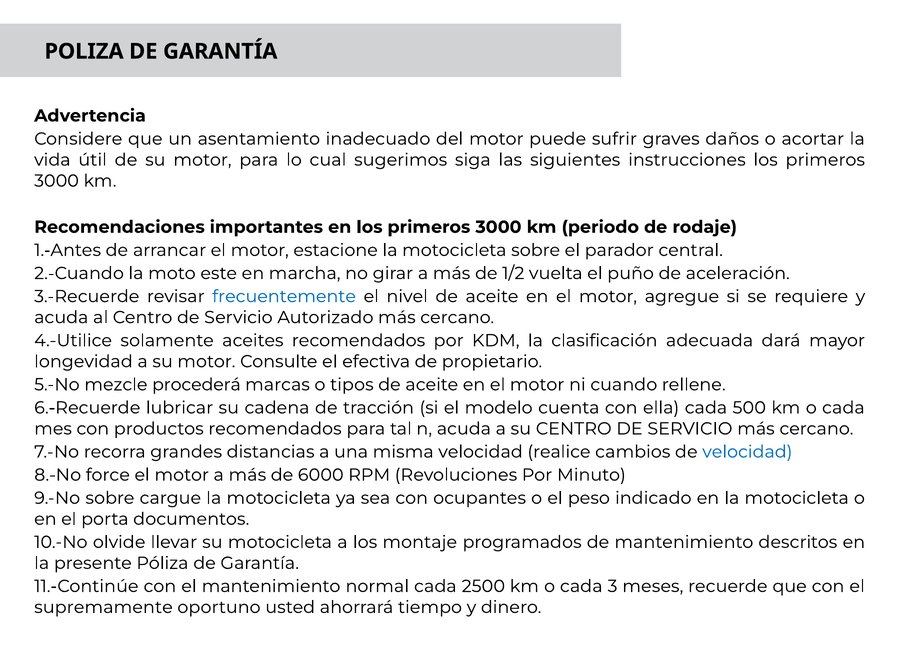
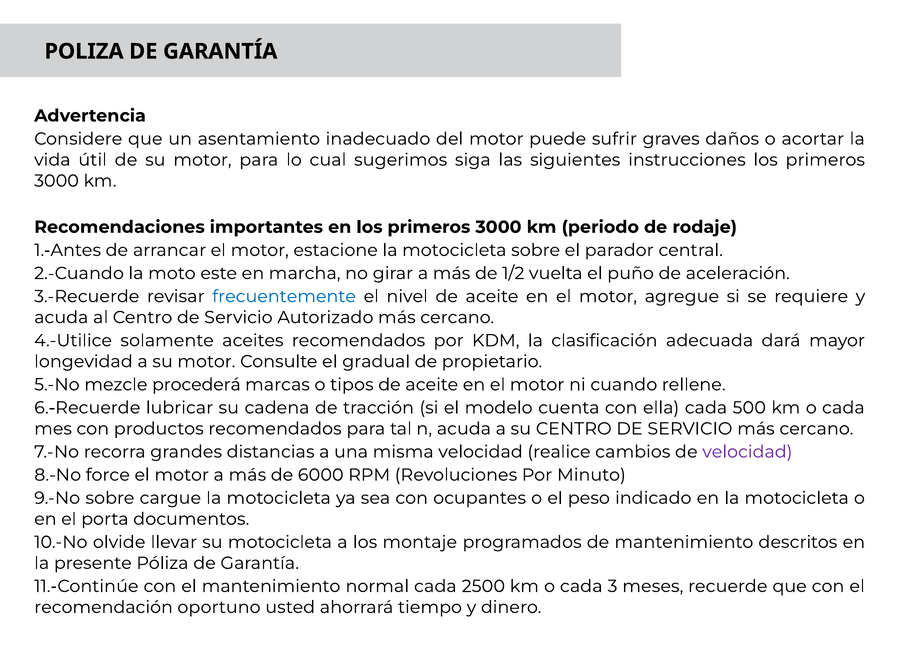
efectiva: efectiva -> gradual
velocidad at (747, 452) colour: blue -> purple
supremamente: supremamente -> recomendación
